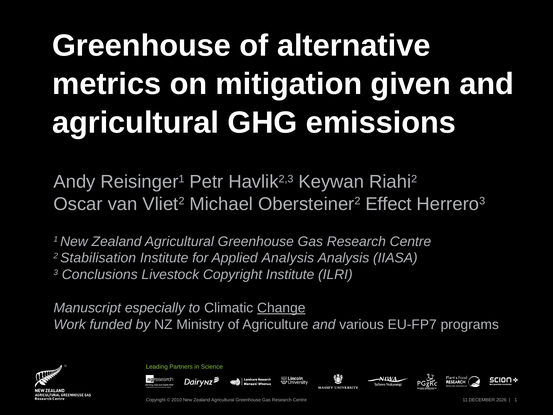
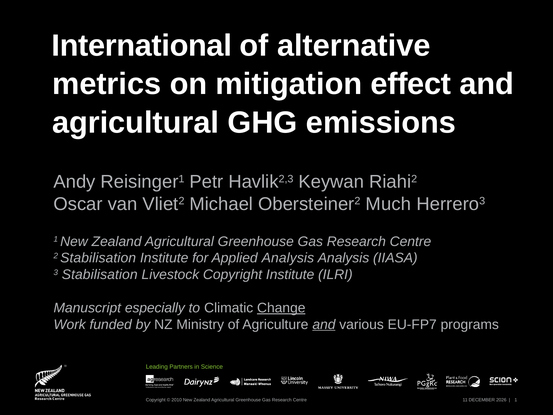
Greenhouse at (142, 46): Greenhouse -> International
given: given -> effect
Effect: Effect -> Much
3 Conclusions: Conclusions -> Stabilisation
and at (324, 324) underline: none -> present
